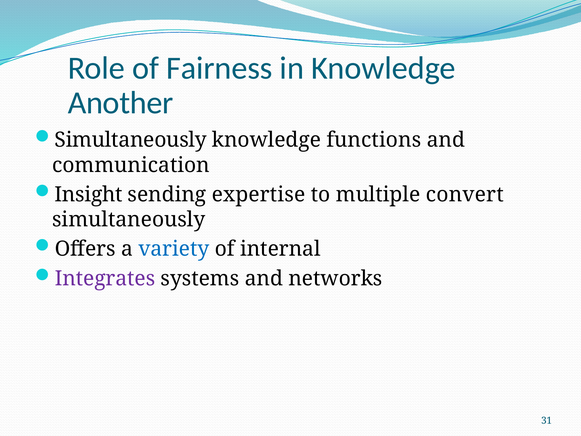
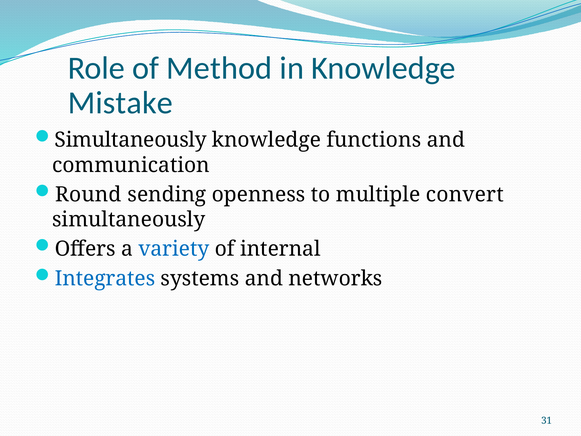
Fairness: Fairness -> Method
Another: Another -> Mistake
Insight: Insight -> Round
expertise: expertise -> openness
Integrates colour: purple -> blue
